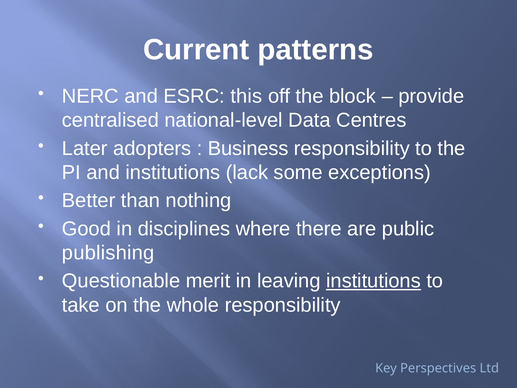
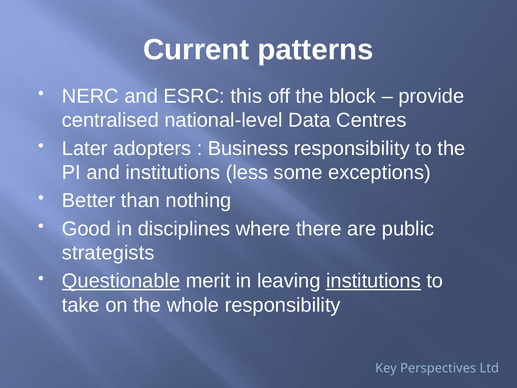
lack: lack -> less
publishing: publishing -> strategists
Questionable underline: none -> present
